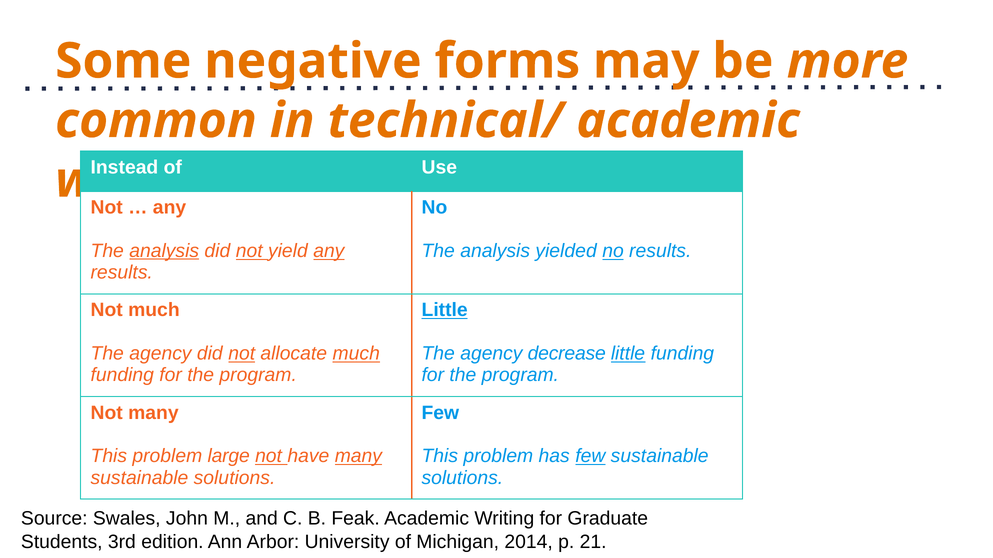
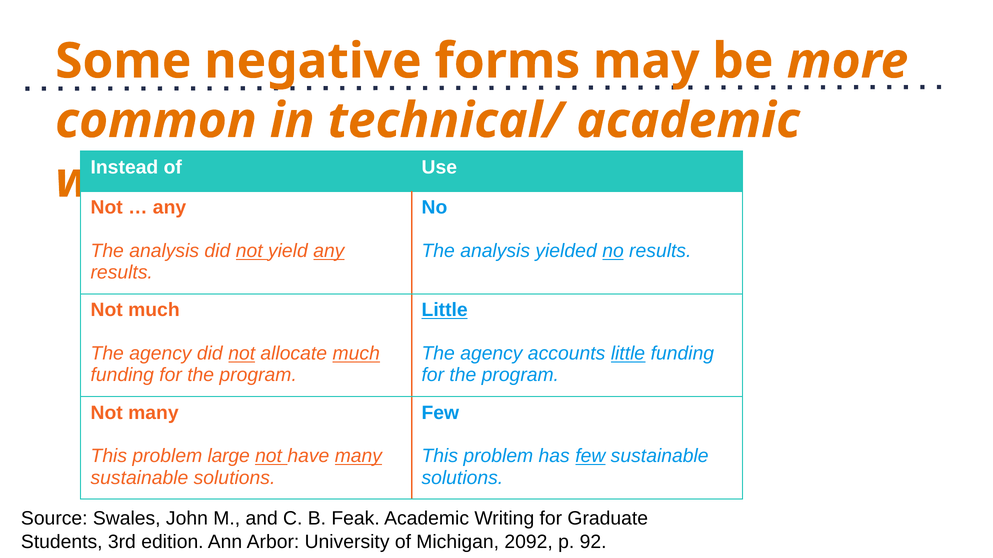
analysis at (164, 251) underline: present -> none
decrease: decrease -> accounts
2014: 2014 -> 2092
21: 21 -> 92
